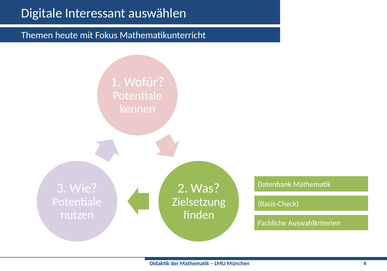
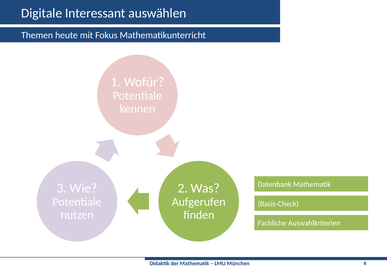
Zielsetzung: Zielsetzung -> Aufgerufen
